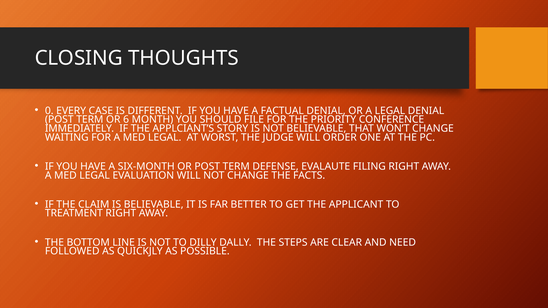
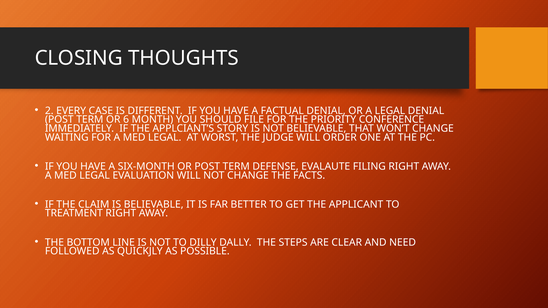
0: 0 -> 2
